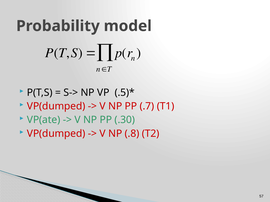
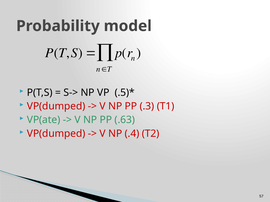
.7: .7 -> .3
.30: .30 -> .63
.8: .8 -> .4
